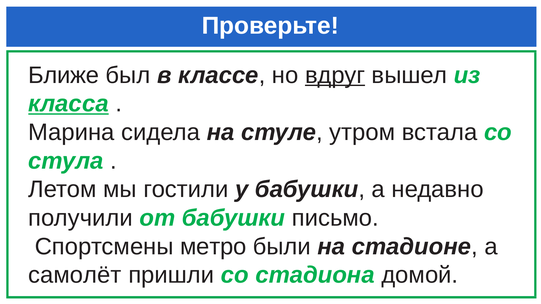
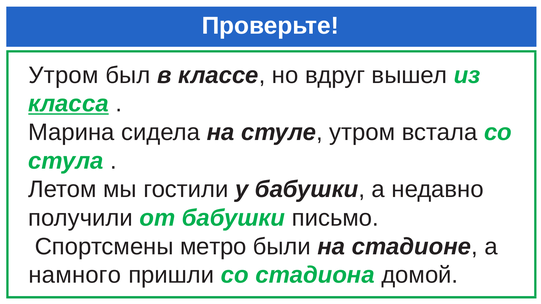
Ближе at (64, 75): Ближе -> Утром
вдруг underline: present -> none
самолёт: самолёт -> намного
